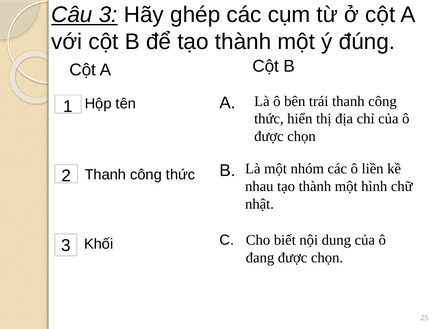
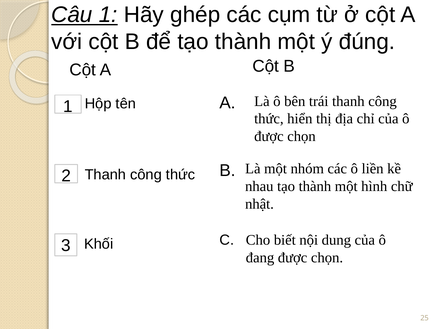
Câu 3: 3 -> 1
